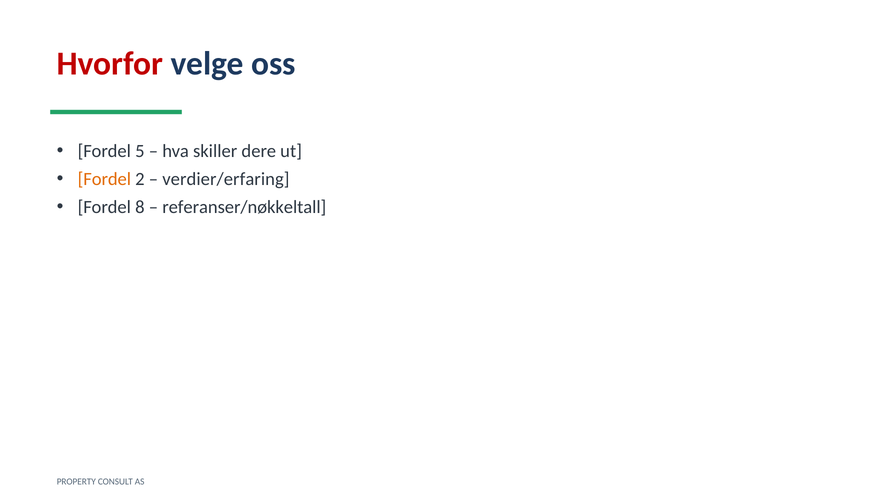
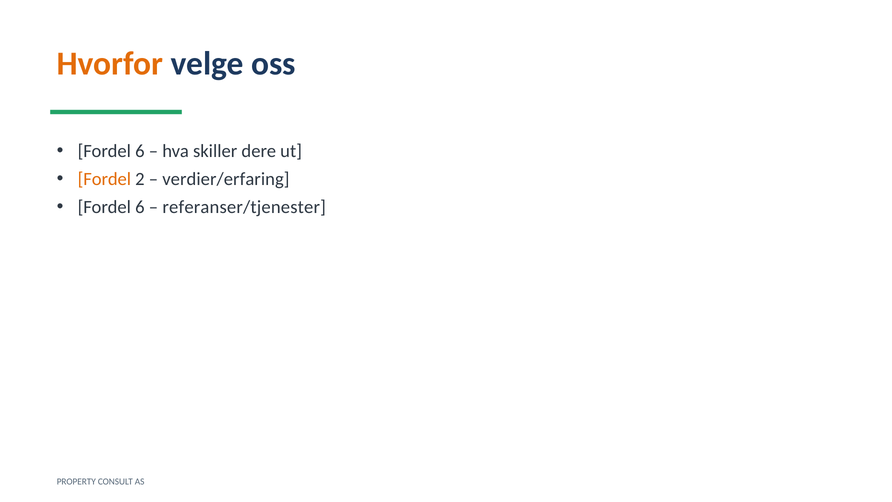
Hvorfor colour: red -> orange
5 at (140, 151): 5 -> 6
8 at (140, 207): 8 -> 6
referanser/nøkkeltall: referanser/nøkkeltall -> referanser/tjenester
